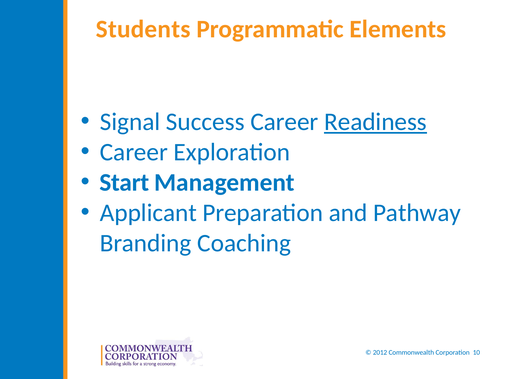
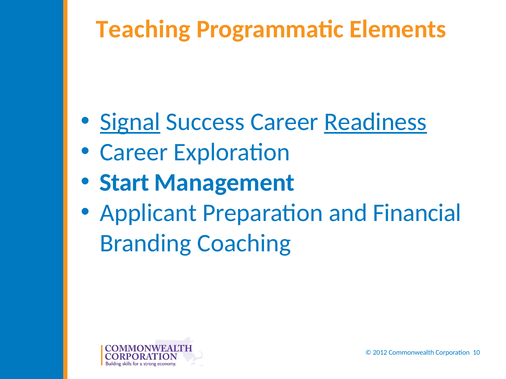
Students: Students -> Teaching
Signal underline: none -> present
Pathway: Pathway -> Financial
